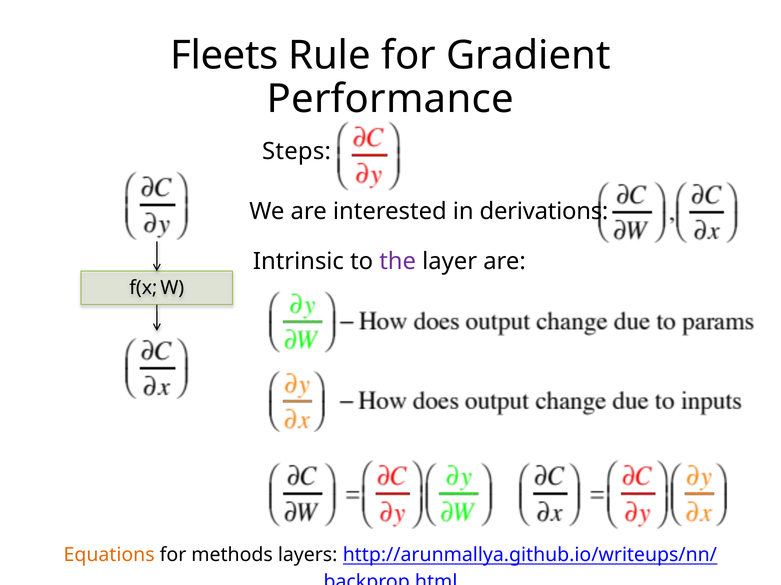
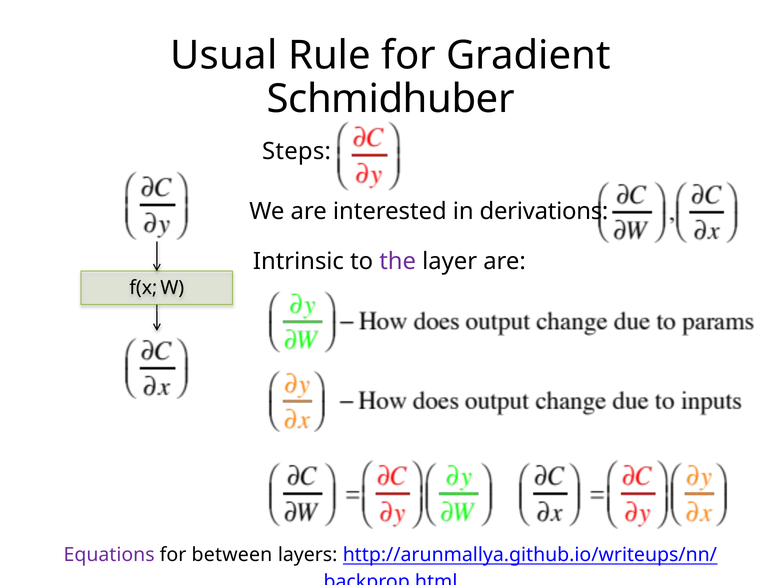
Fleets: Fleets -> Usual
Performance: Performance -> Schmidhuber
Equations colour: orange -> purple
methods: methods -> between
